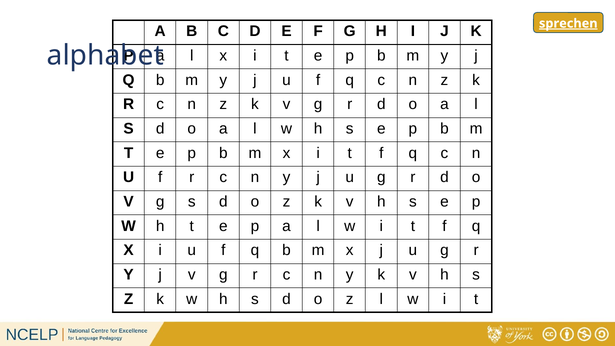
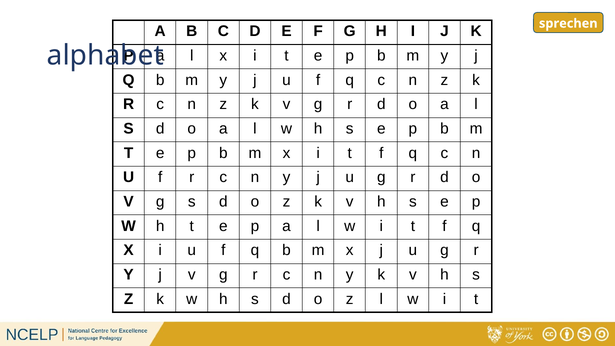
sprechen underline: present -> none
